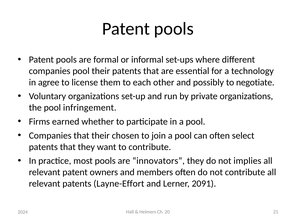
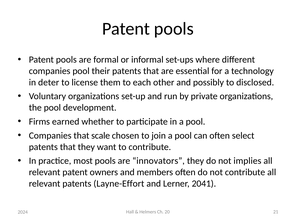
agree: agree -> deter
negotiate: negotiate -> disclosed
infringement: infringement -> development
that their: their -> scale
2091: 2091 -> 2041
